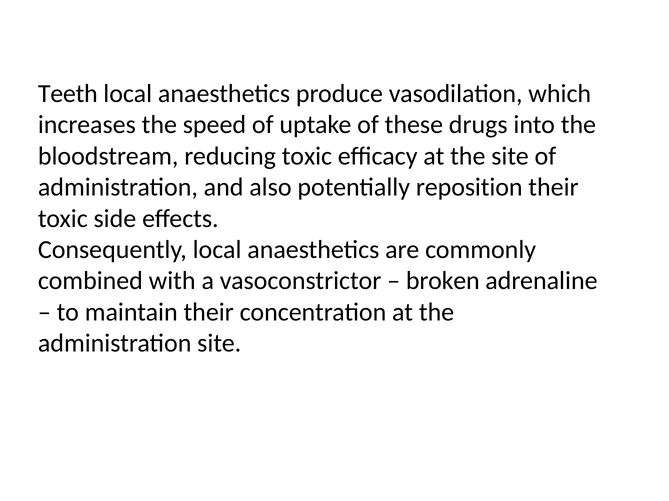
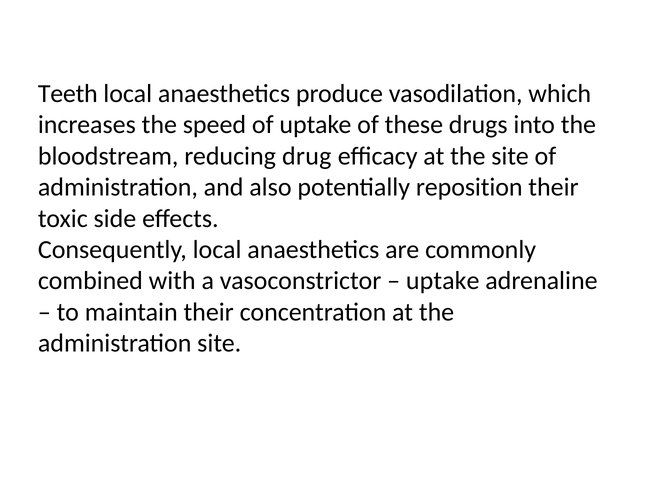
reducing toxic: toxic -> drug
broken at (443, 281): broken -> uptake
